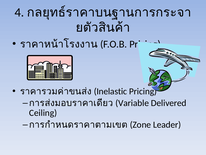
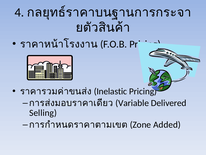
Ceiling: Ceiling -> Selling
Leader: Leader -> Added
